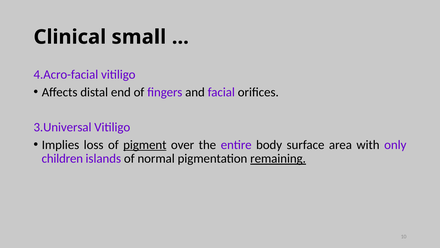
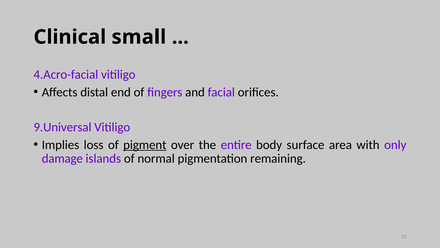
3.Universal: 3.Universal -> 9.Universal
children: children -> damage
remaining underline: present -> none
